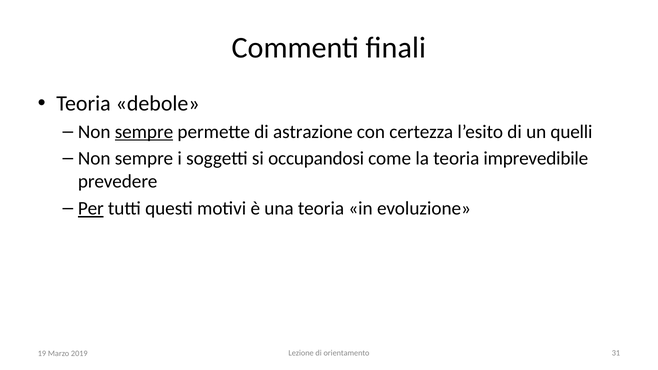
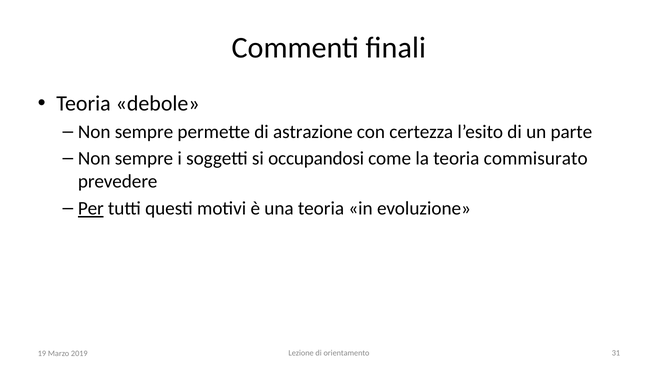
sempre at (144, 132) underline: present -> none
quelli: quelli -> parte
imprevedibile: imprevedibile -> commisurato
